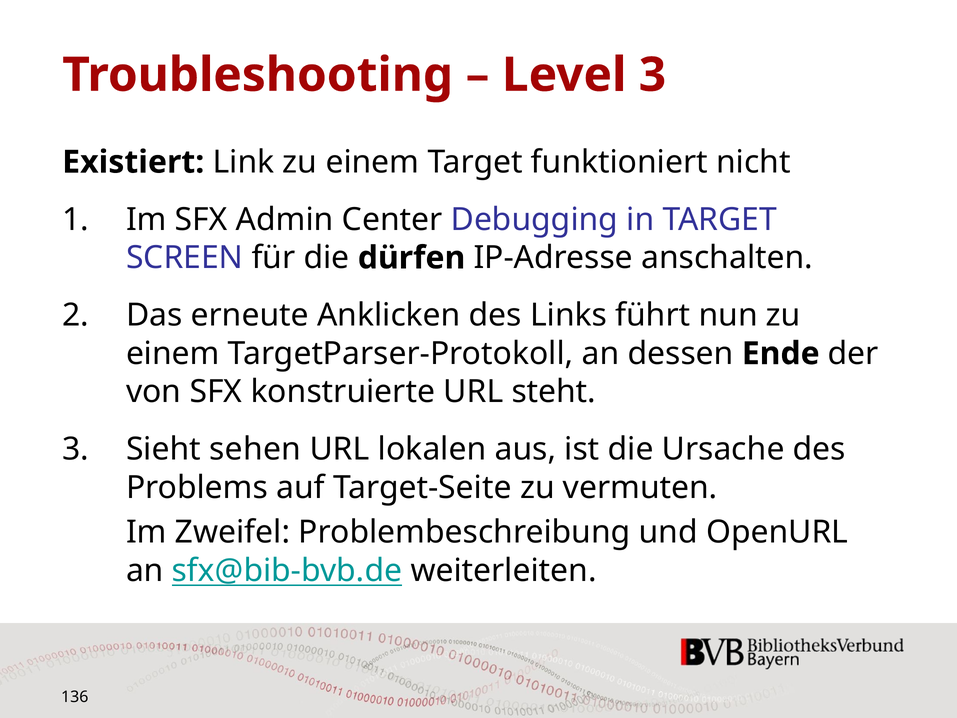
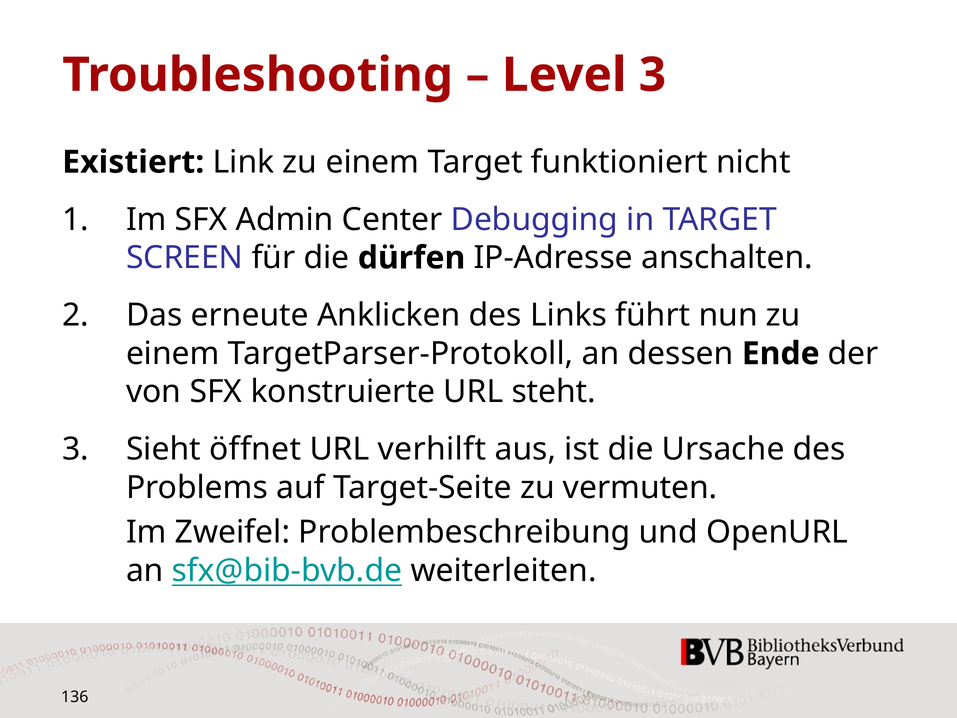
sehen: sehen -> öffnet
lokalen: lokalen -> verhilft
